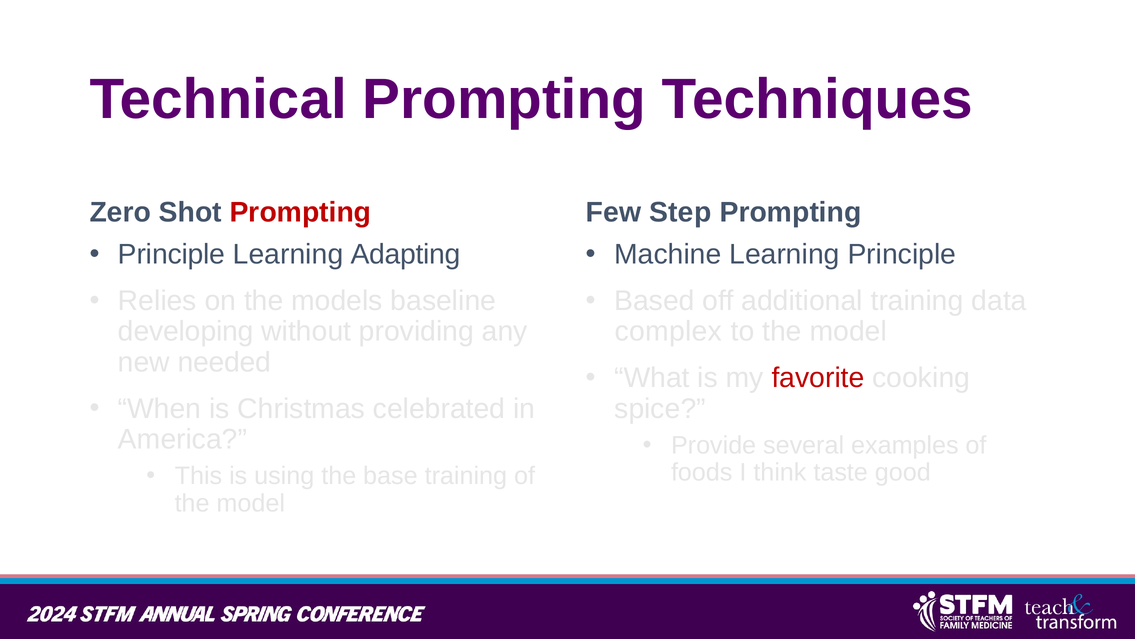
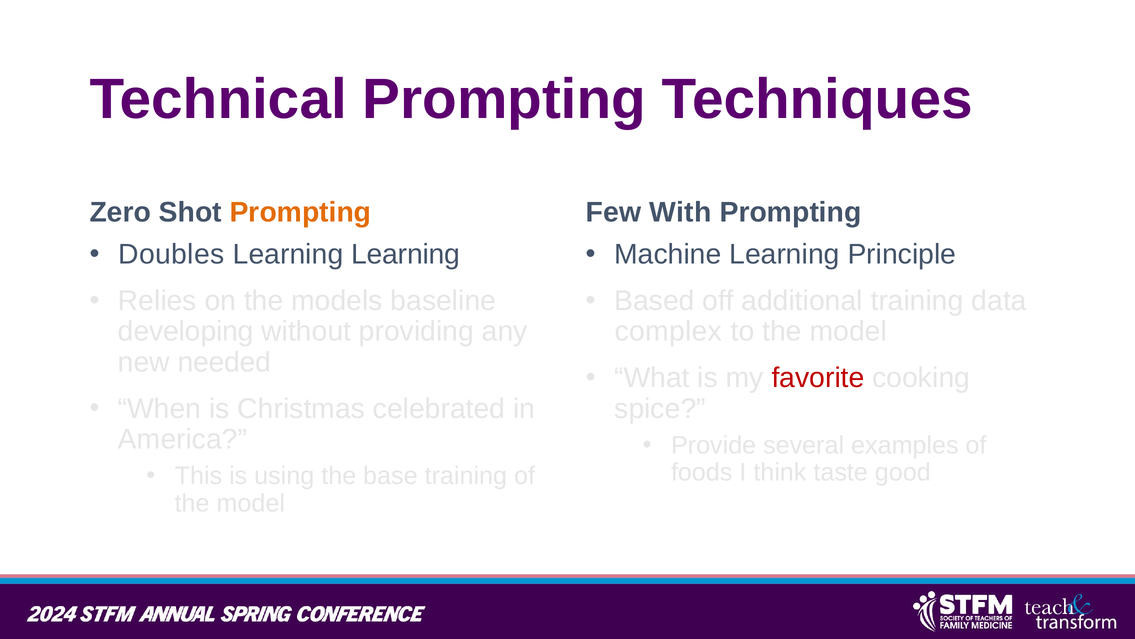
Prompting at (300, 212) colour: red -> orange
Step: Step -> With
Principle at (172, 254): Principle -> Doubles
Learning Adapting: Adapting -> Learning
